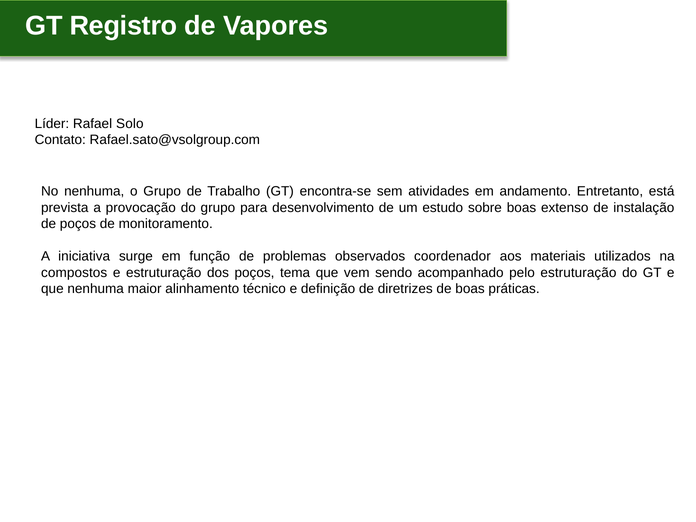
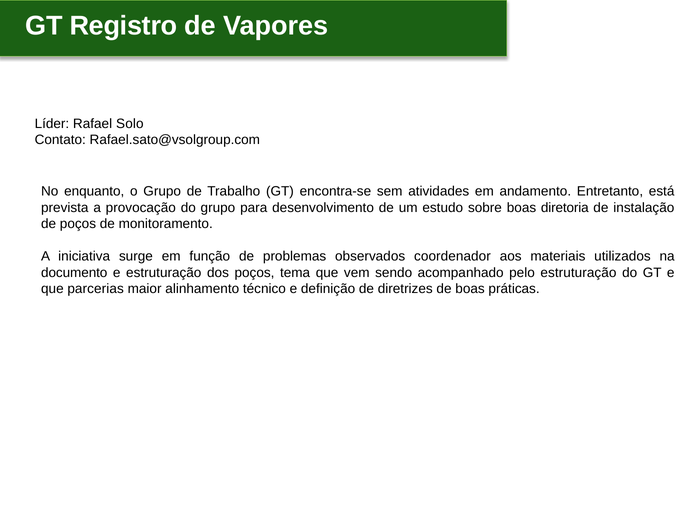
No nenhuma: nenhuma -> enquanto
extenso: extenso -> diretoria
compostos: compostos -> documento
que nenhuma: nenhuma -> parcerias
